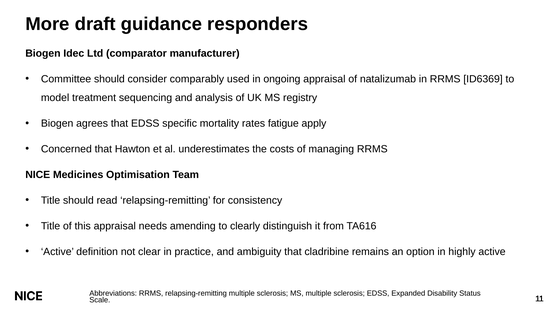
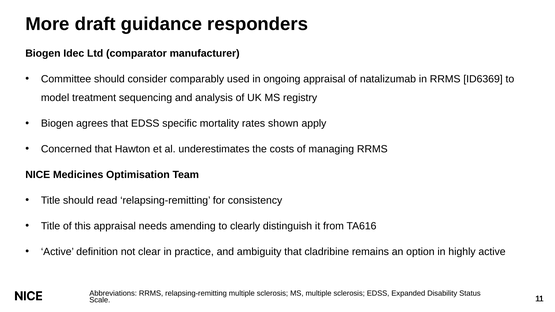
fatigue: fatigue -> shown
